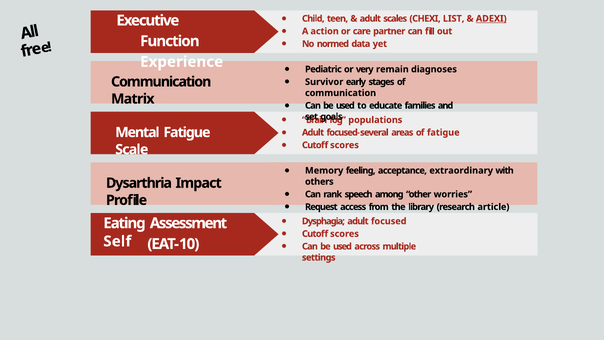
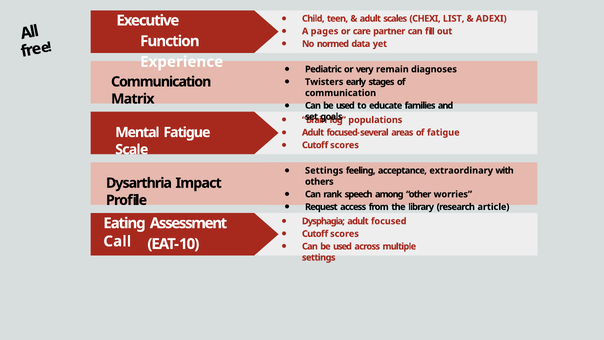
ADEXI underline: present -> none
action: action -> pages
Survivor: Survivor -> Twisters
Memory at (324, 170): Memory -> Settings
Self: Self -> Call
